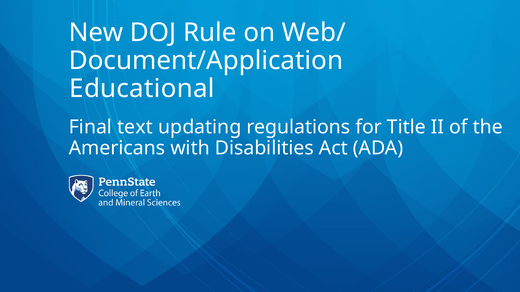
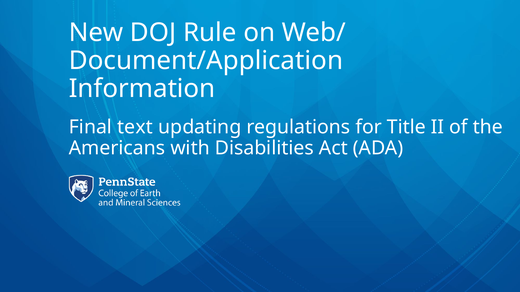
Educational: Educational -> Information
